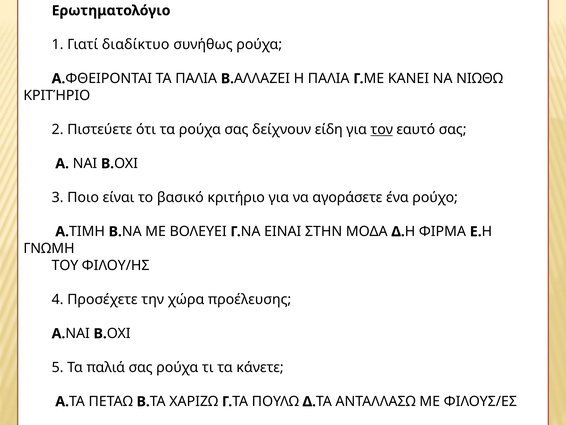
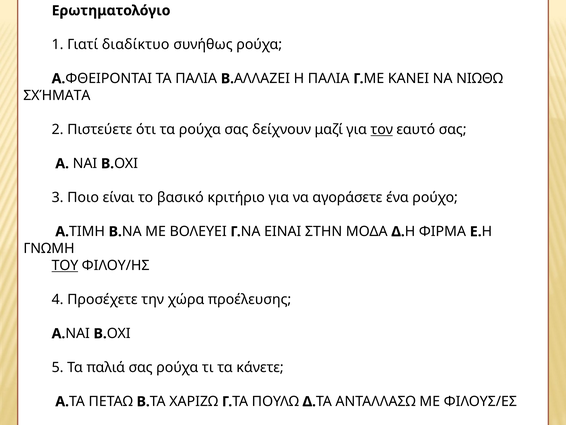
ΚΡΙΤΉΡΙΟ at (57, 95): ΚΡΙΤΉΡΙΟ -> ΣΧΉΜΑΤΑ
είδη: είδη -> μαζί
ΤΟΥ underline: none -> present
